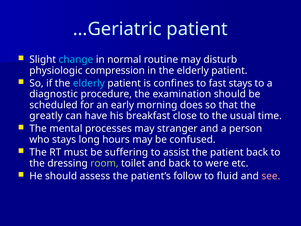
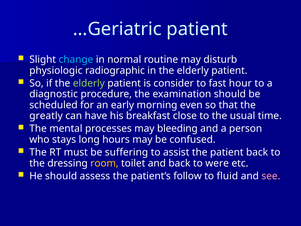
compression: compression -> radiographic
elderly at (89, 83) colour: light blue -> light green
confines: confines -> consider
fast stays: stays -> hour
does: does -> even
stranger: stranger -> bleeding
room colour: light green -> yellow
